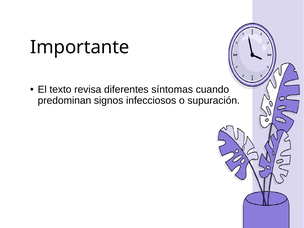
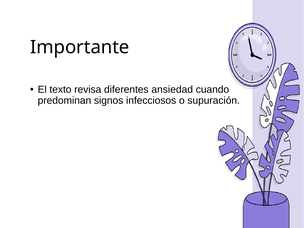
síntomas: síntomas -> ansiedad
